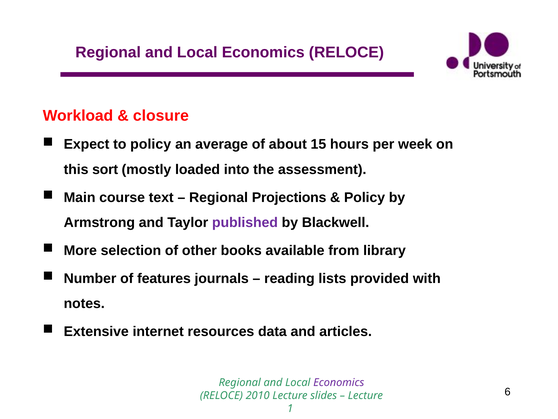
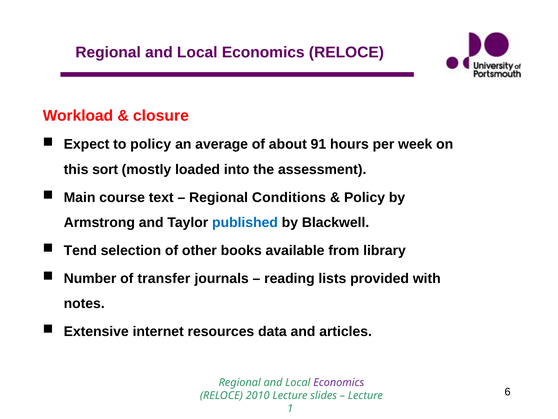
15: 15 -> 91
Projections: Projections -> Conditions
published colour: purple -> blue
More: More -> Tend
features: features -> transfer
